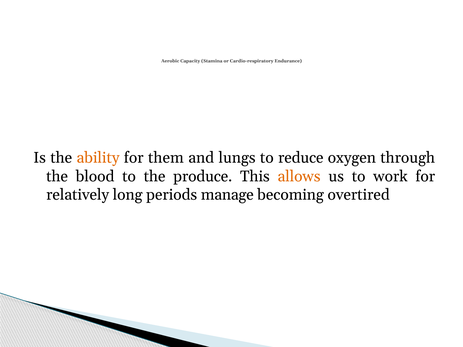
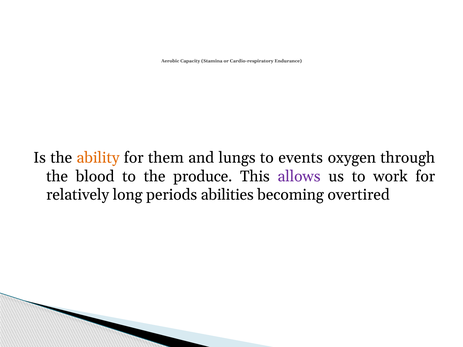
reduce: reduce -> events
allows colour: orange -> purple
manage: manage -> abilities
